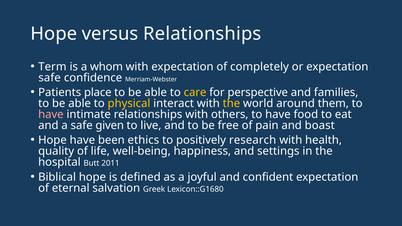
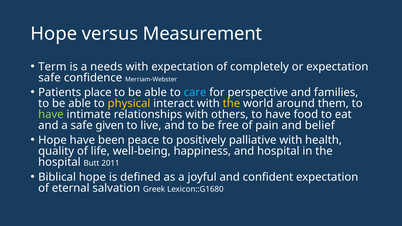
versus Relationships: Relationships -> Measurement
whom: whom -> needs
care colour: yellow -> light blue
have at (51, 115) colour: pink -> light green
boast: boast -> belief
ethics: ethics -> peace
research: research -> palliative
and settings: settings -> hospital
